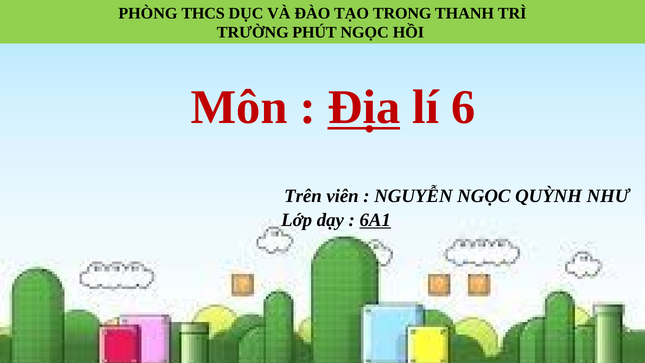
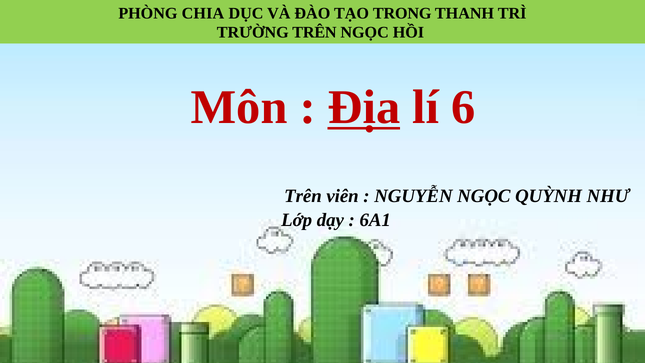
THCS: THCS -> CHIA
TRƯỜNG PHÚT: PHÚT -> TRÊN
6A1 underline: present -> none
